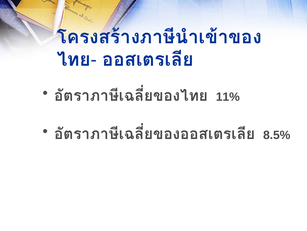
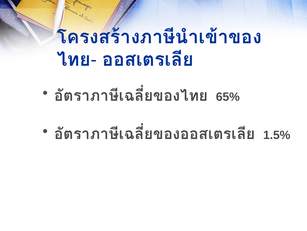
11%: 11% -> 65%
8.5%: 8.5% -> 1.5%
